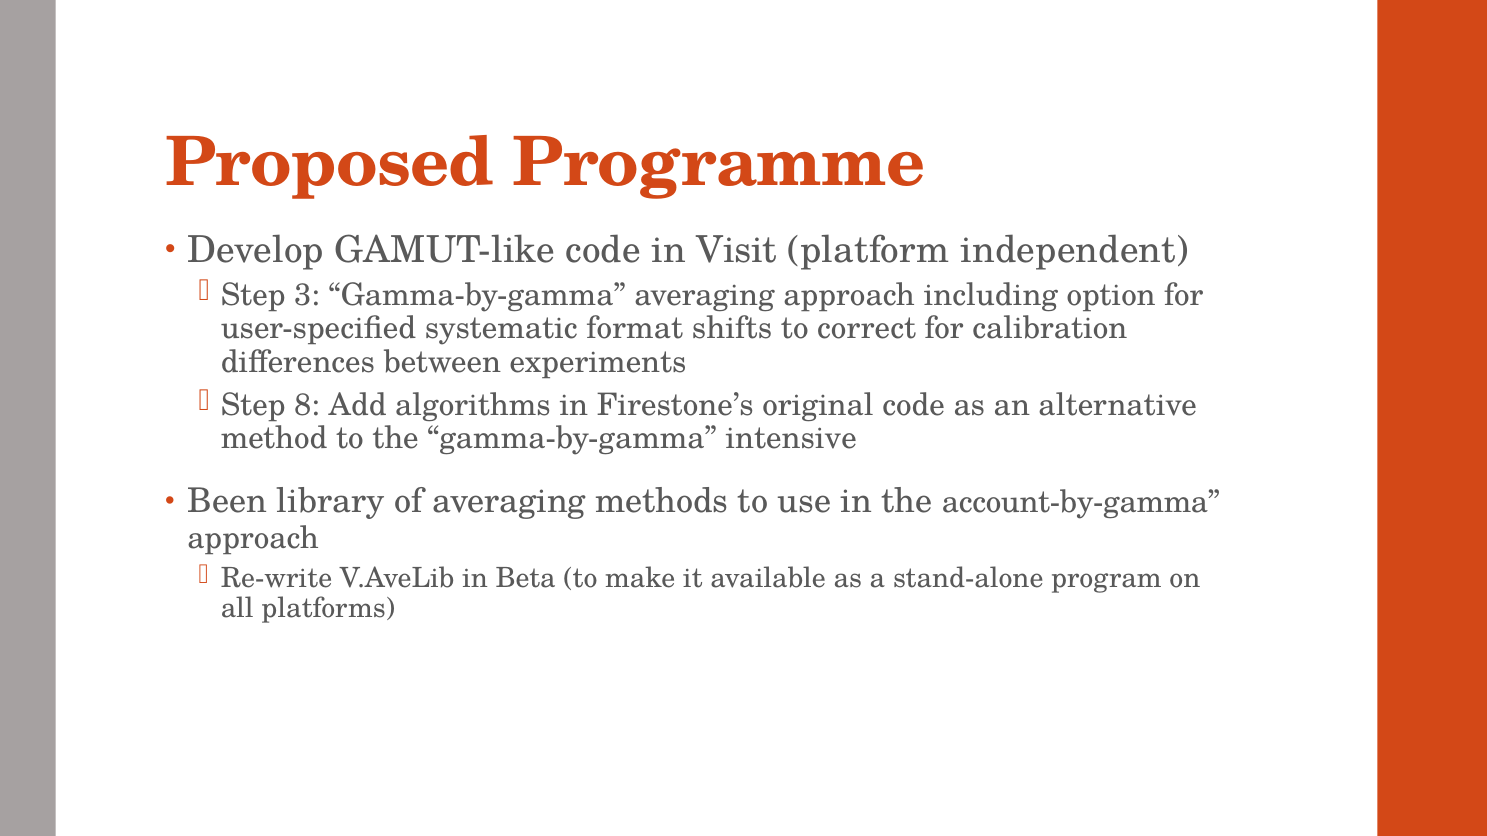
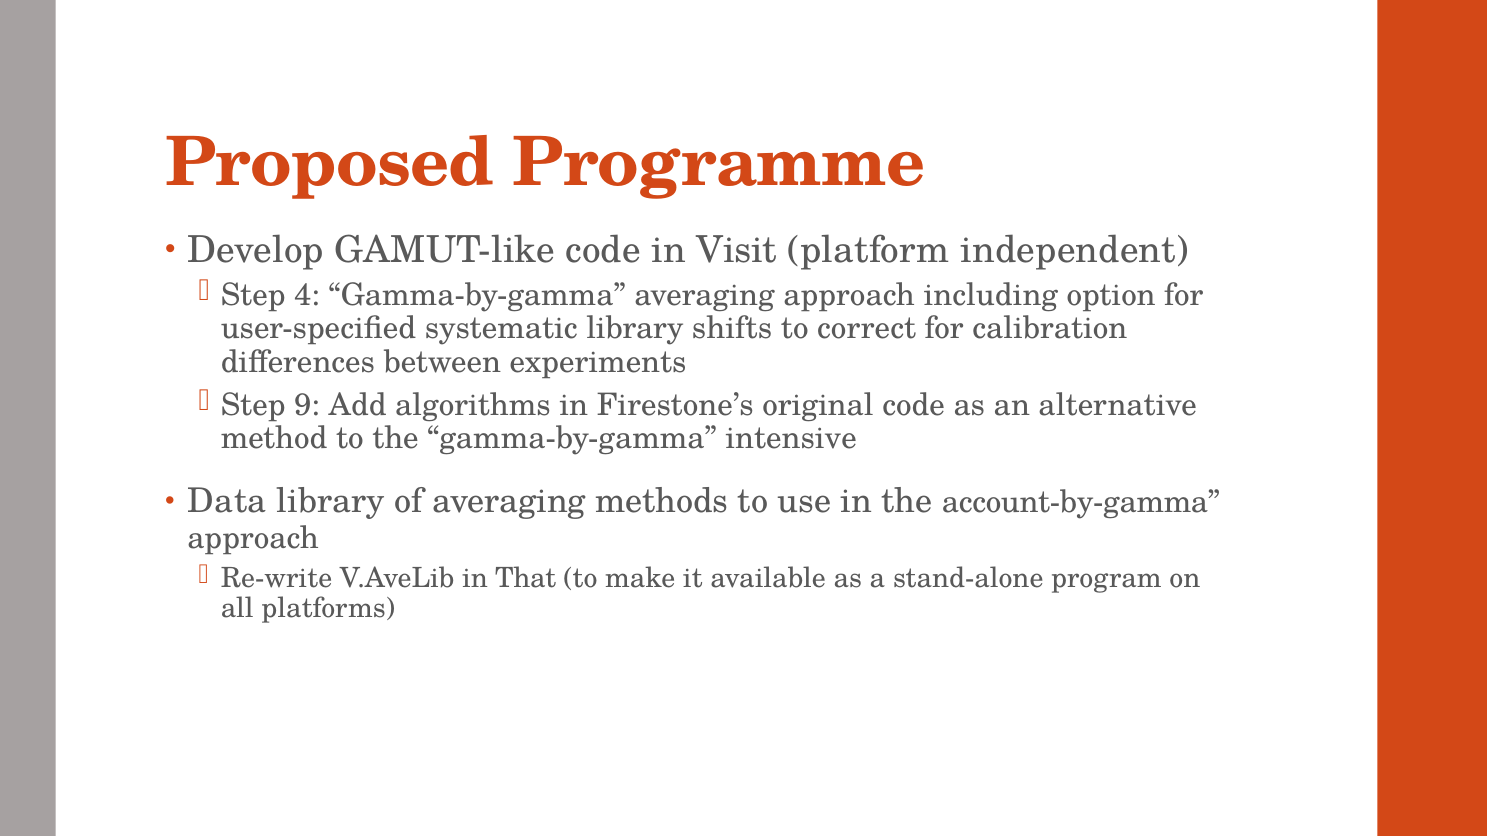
3: 3 -> 4
systematic format: format -> library
8: 8 -> 9
Been: Been -> Data
Beta: Beta -> That
